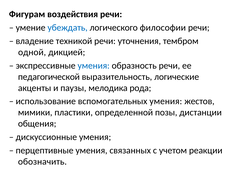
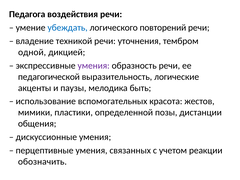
Фигурам: Фигурам -> Педагога
философии: философии -> повторений
умения at (94, 66) colour: blue -> purple
рода: рода -> быть
вспомогательных умения: умения -> красота
